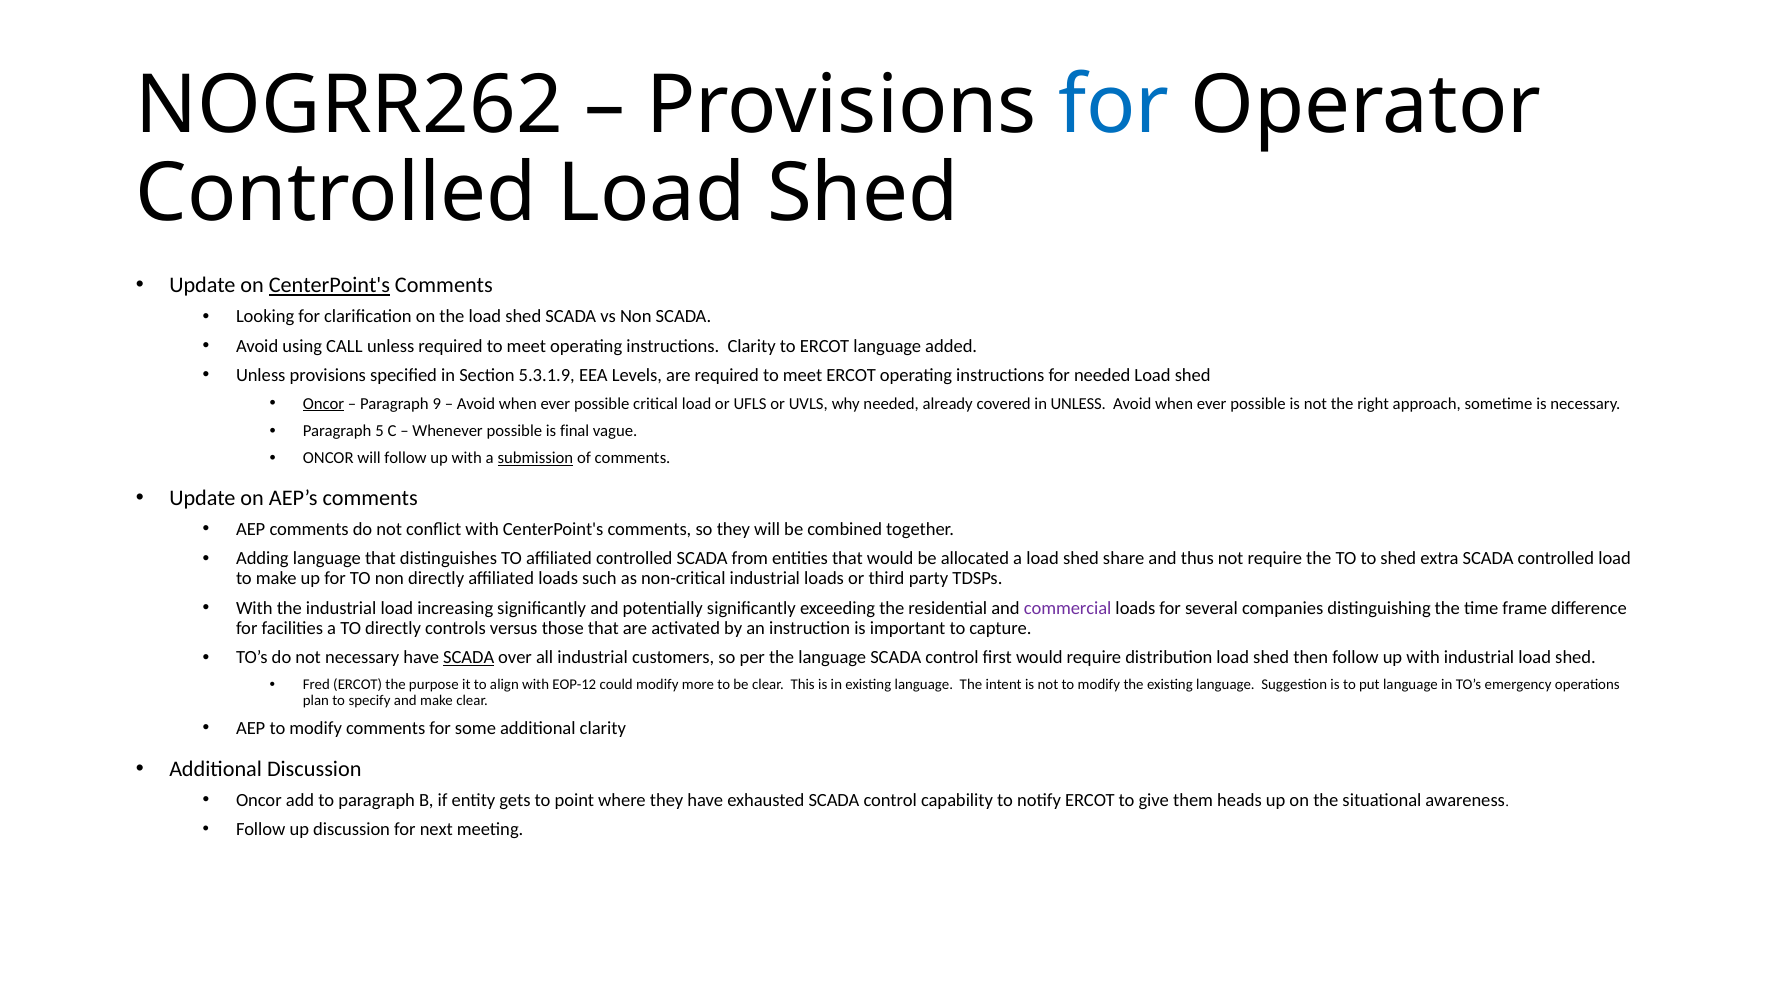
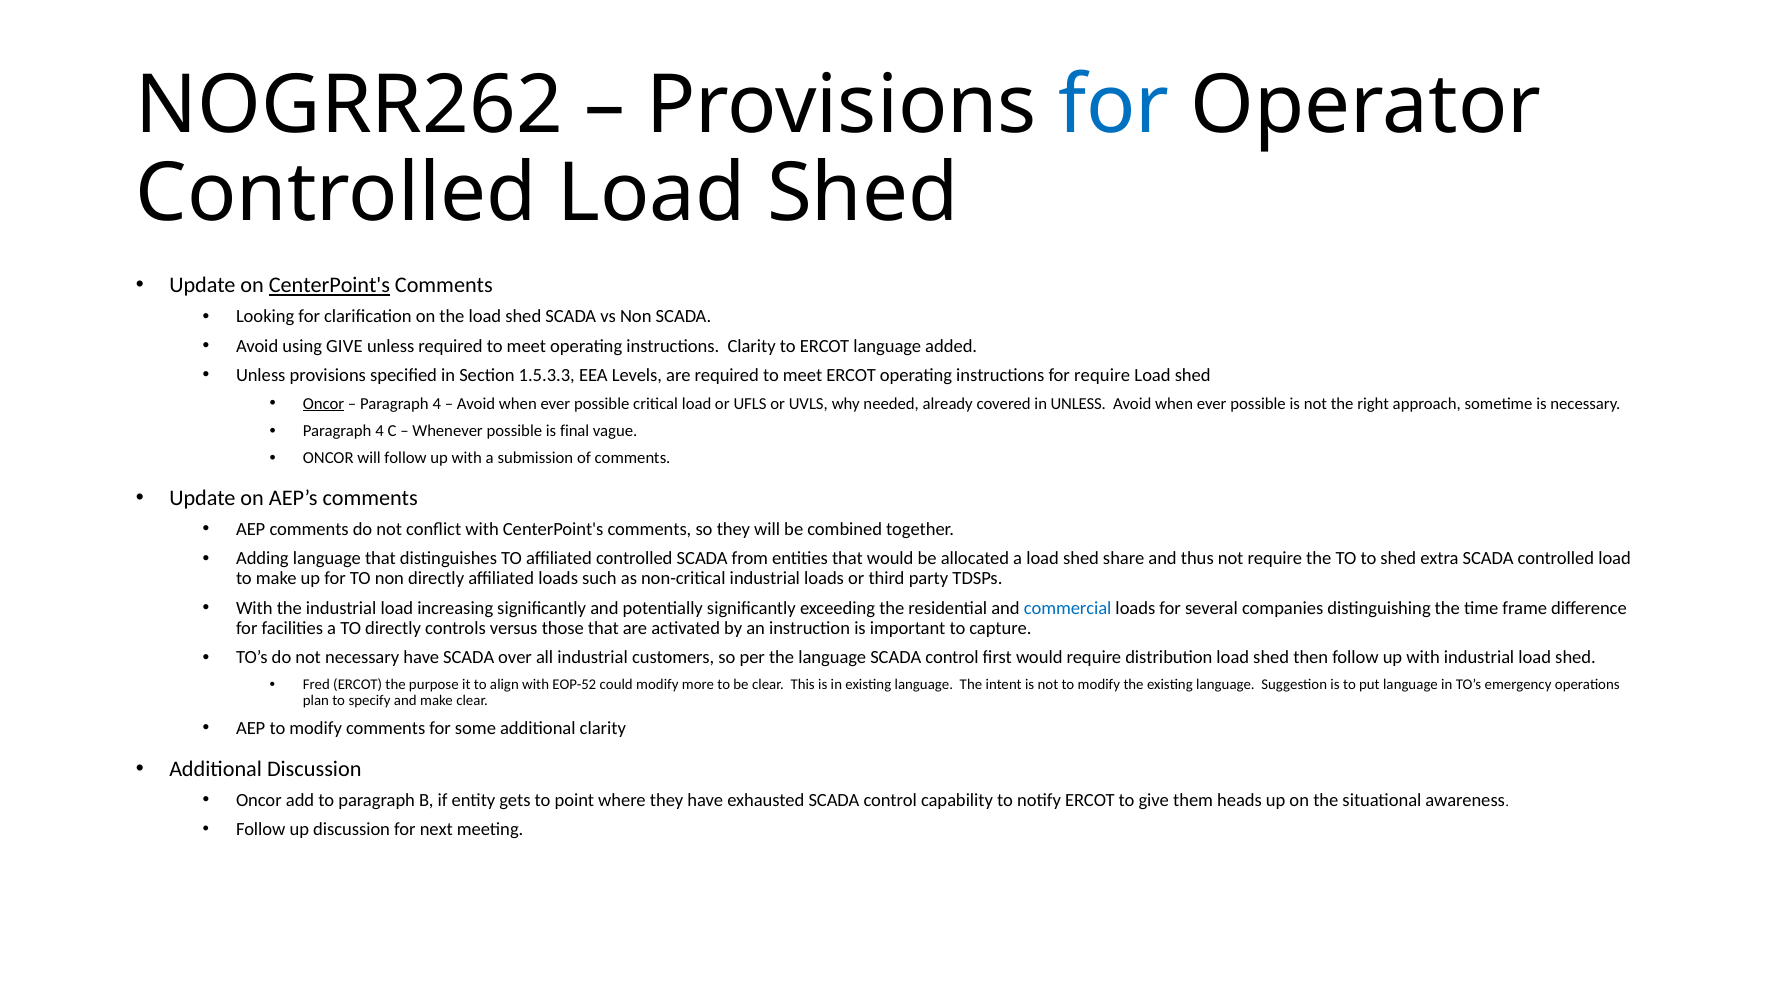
using CALL: CALL -> GIVE
5.3.1.9: 5.3.1.9 -> 1.5.3.3
for needed: needed -> require
9 at (437, 404): 9 -> 4
5 at (380, 431): 5 -> 4
submission underline: present -> none
commercial colour: purple -> blue
SCADA at (469, 658) underline: present -> none
EOP-12: EOP-12 -> EOP-52
